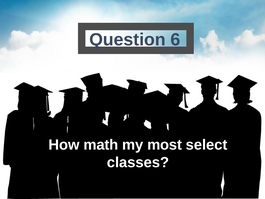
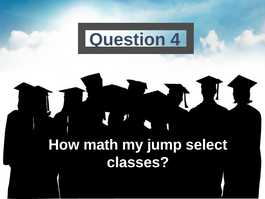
6: 6 -> 4
most: most -> jump
